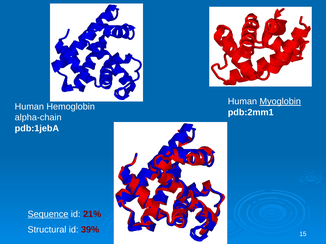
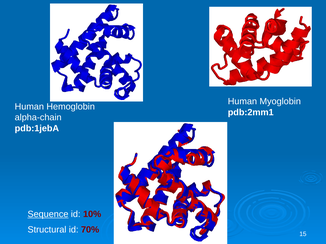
Myoglobin underline: present -> none
21%: 21% -> 10%
39%: 39% -> 70%
